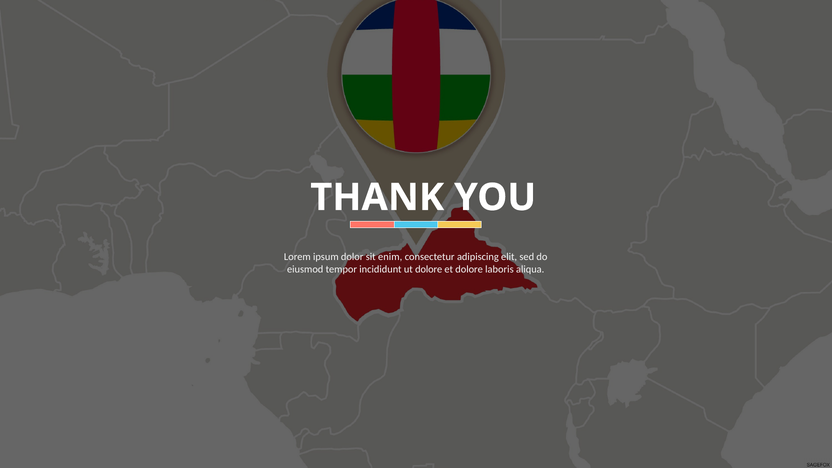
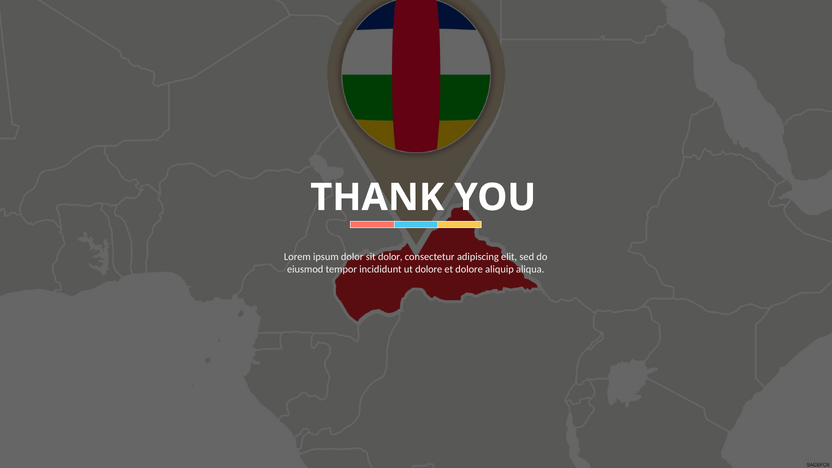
sit enim: enim -> dolor
laboris: laboris -> aliquip
